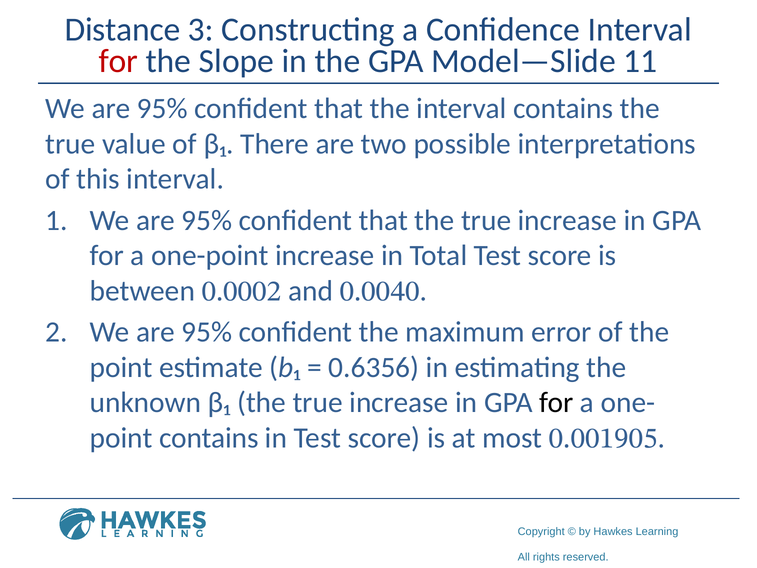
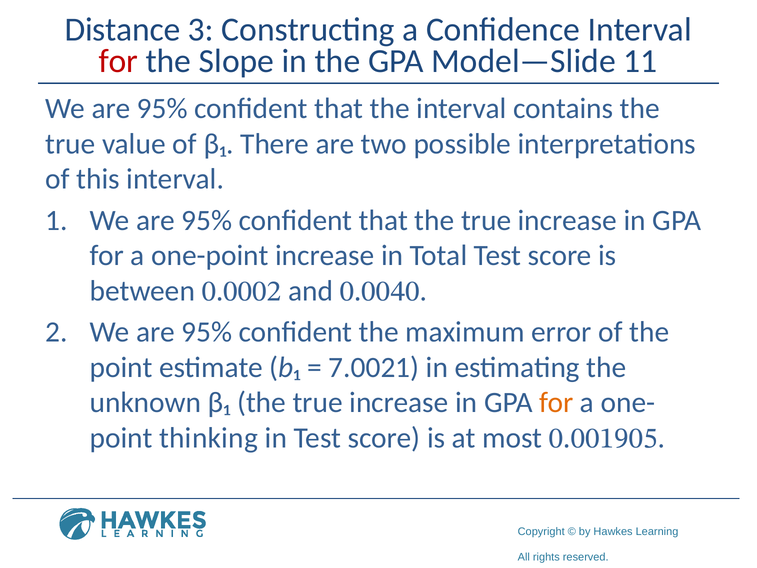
0.6356: 0.6356 -> 7.0021
for at (556, 402) colour: black -> orange
point contains: contains -> thinking
